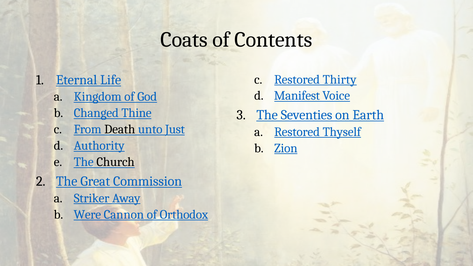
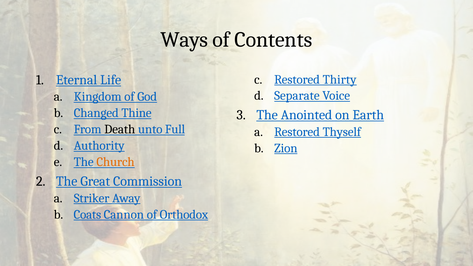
Coats: Coats -> Ways
Manifest: Manifest -> Separate
Seventies: Seventies -> Anointed
Just: Just -> Full
Church colour: black -> orange
Were: Were -> Coats
